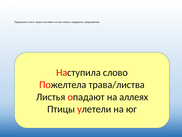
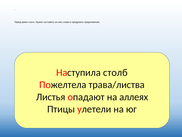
Наступила слово: слово -> столб
